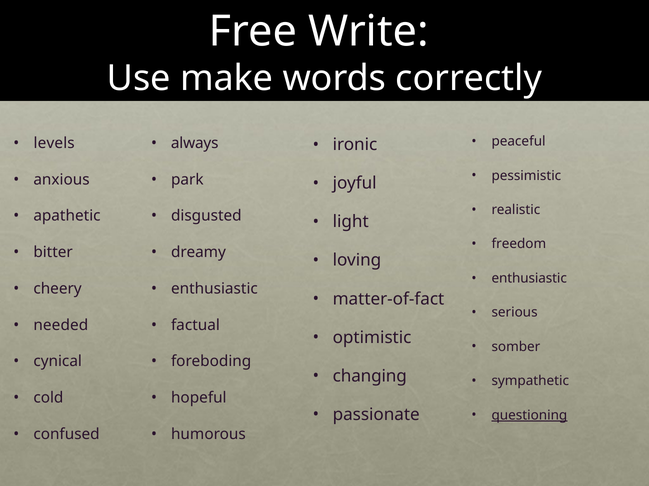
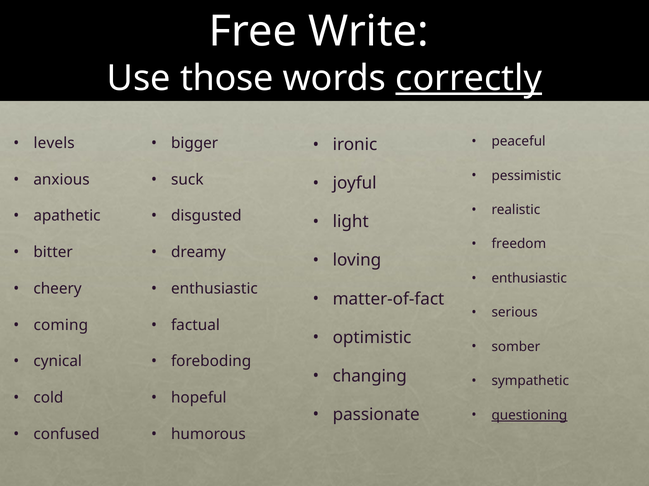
make: make -> those
correctly underline: none -> present
always: always -> bigger
park: park -> suck
needed: needed -> coming
